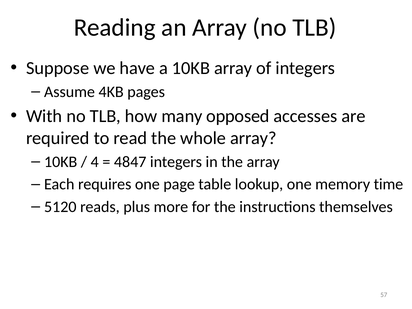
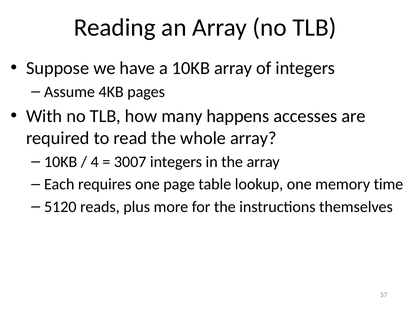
opposed: opposed -> happens
4847: 4847 -> 3007
